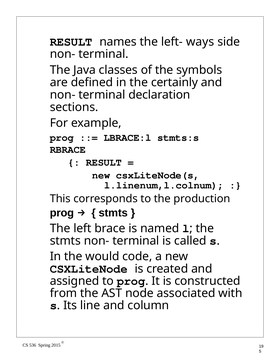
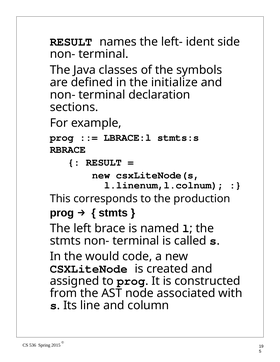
ways: ways -> ident
certainly: certainly -> initialize
